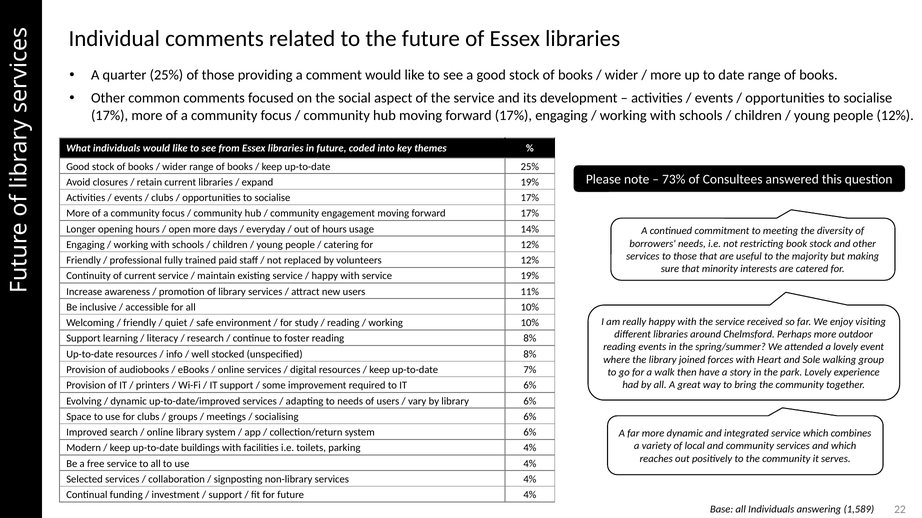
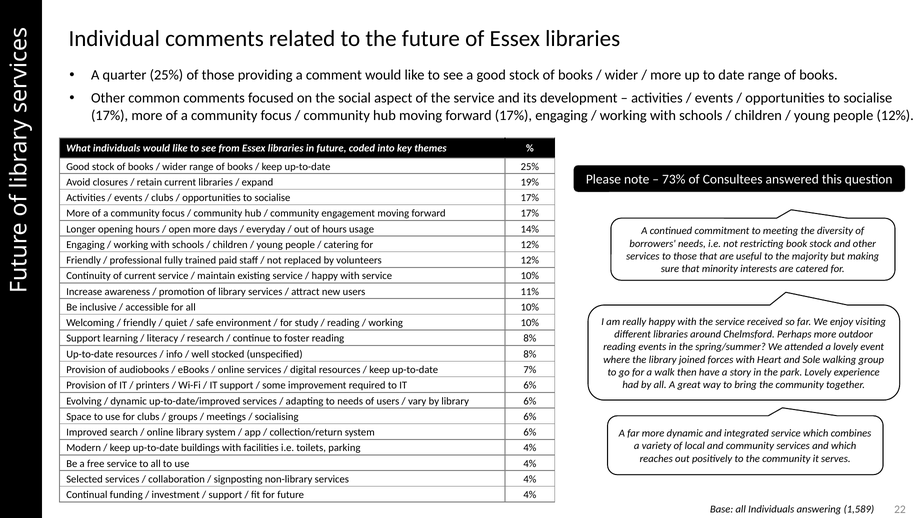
service 19%: 19% -> 10%
